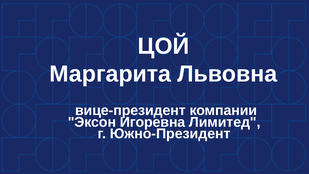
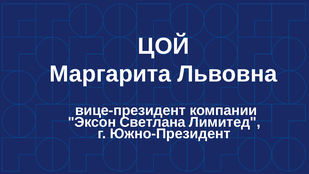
Игоревна: Игоревна -> Светлана
